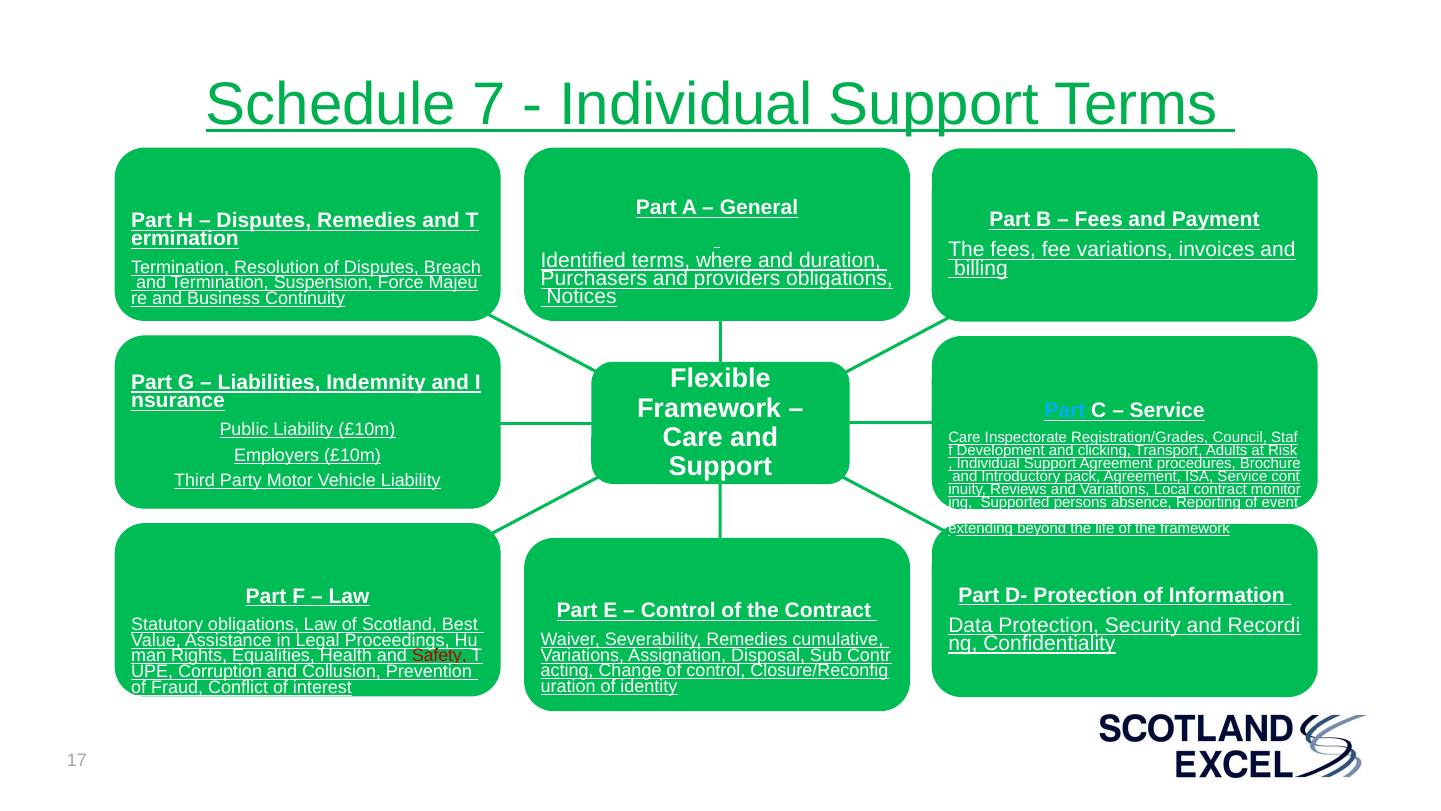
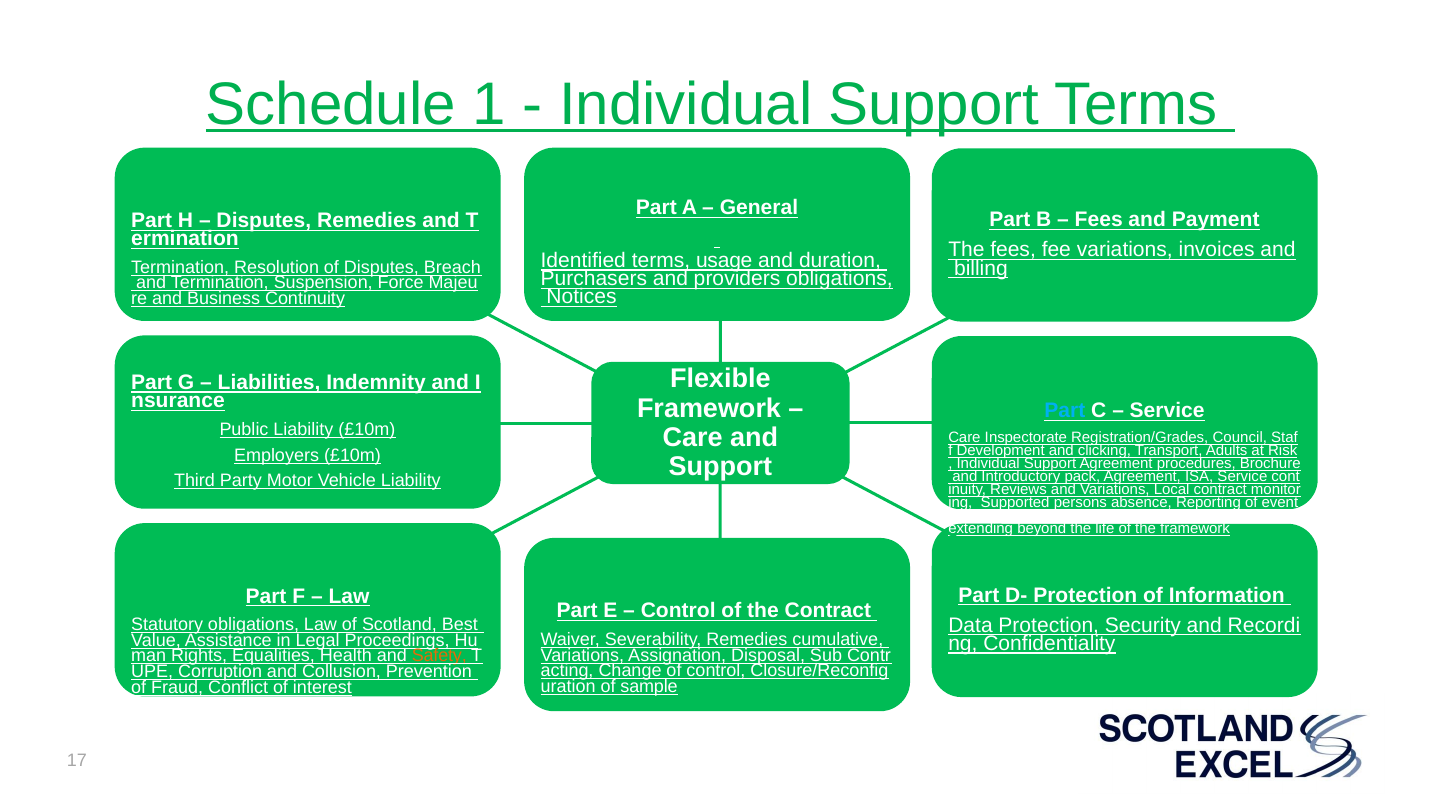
7: 7 -> 1
where: where -> usage
Safety colour: red -> orange
identity: identity -> sample
